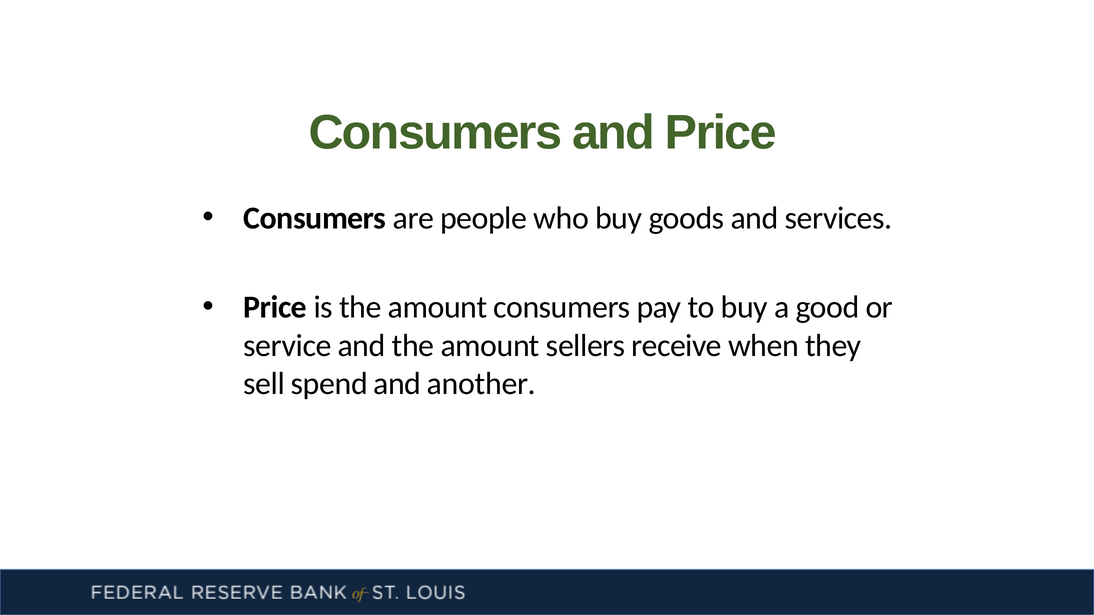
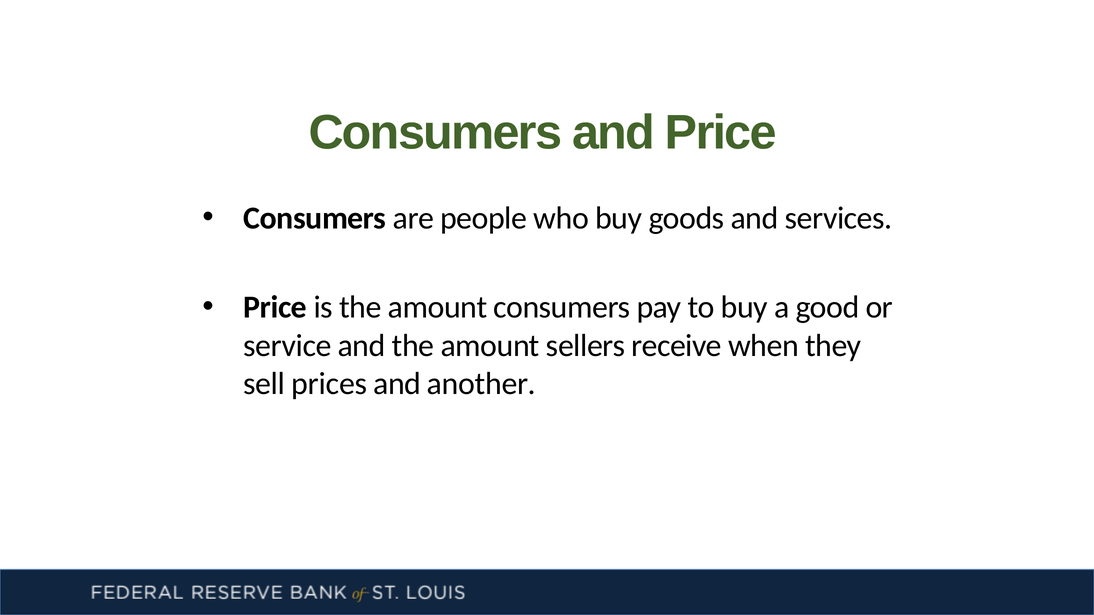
spend: spend -> prices
